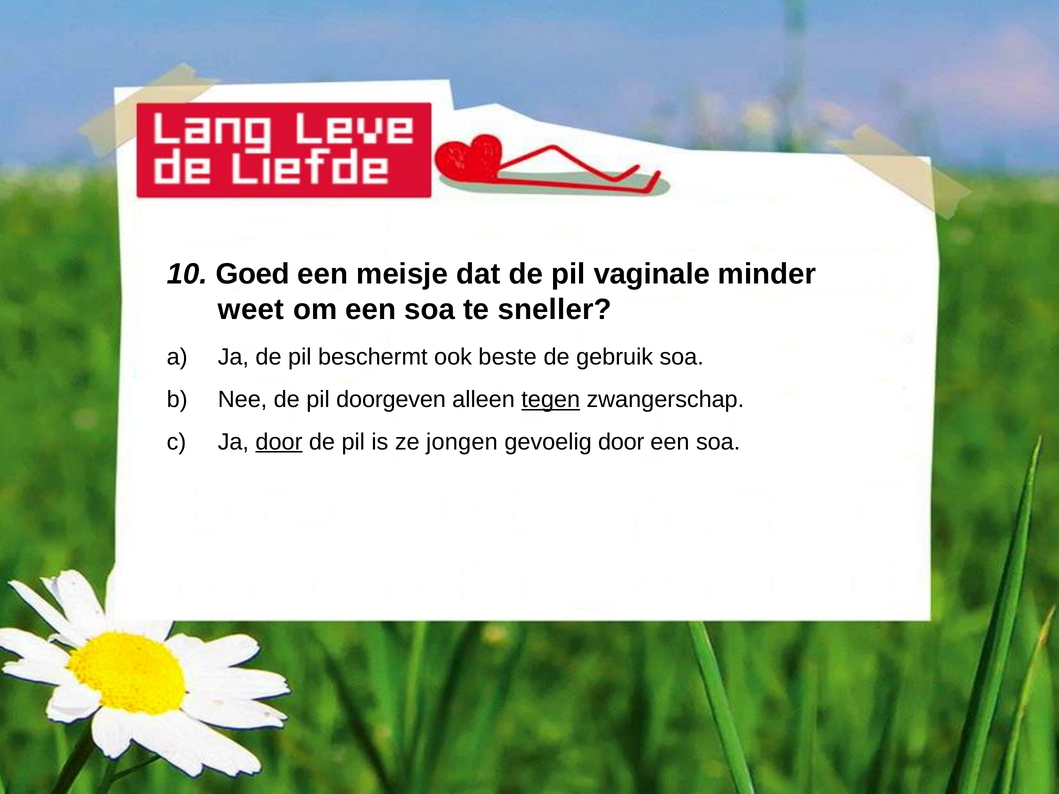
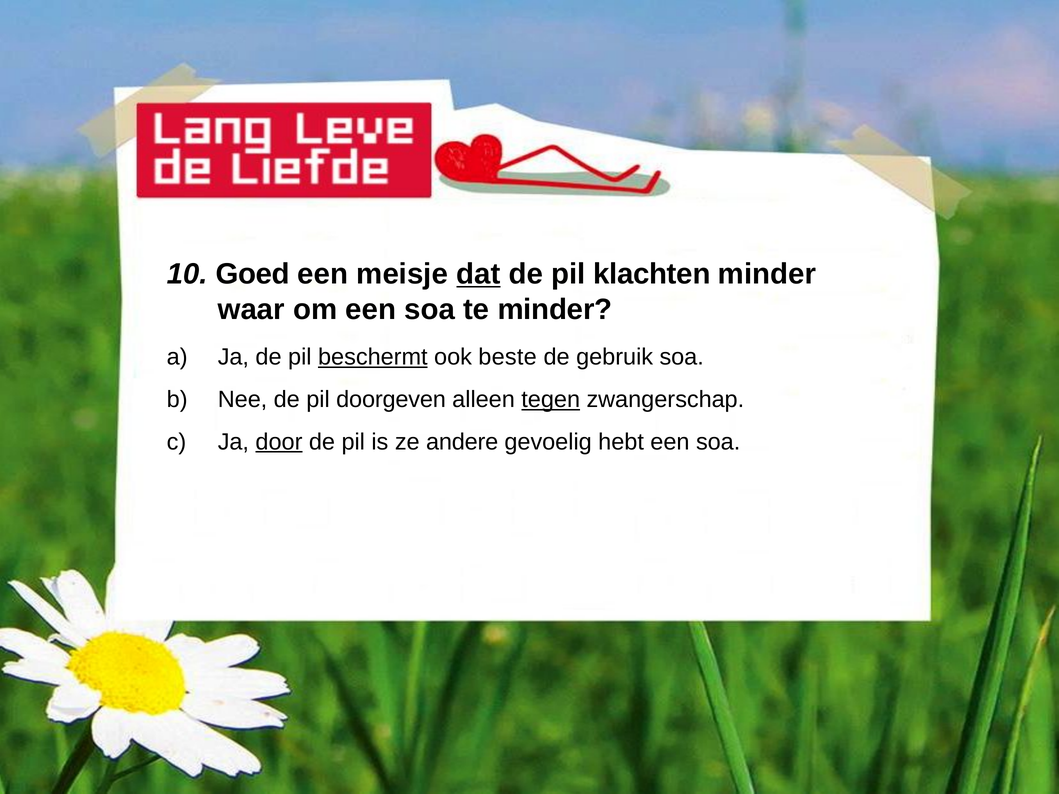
dat underline: none -> present
vaginale: vaginale -> klachten
weet: weet -> waar
te sneller: sneller -> minder
beschermt underline: none -> present
jongen: jongen -> andere
gevoelig door: door -> hebt
